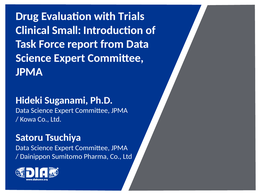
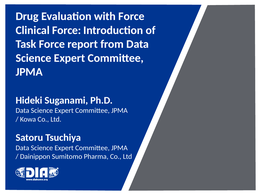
with Trials: Trials -> Force
Clinical Small: Small -> Force
